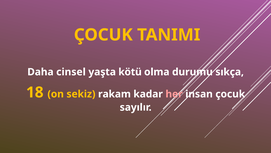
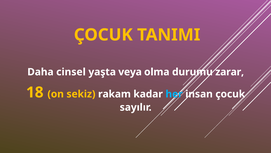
kötü: kötü -> veya
sıkça: sıkça -> zarar
her colour: pink -> light blue
